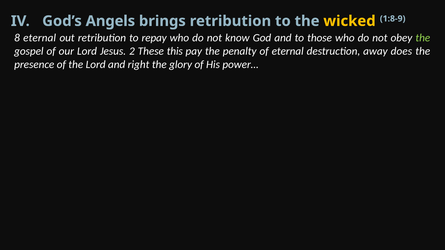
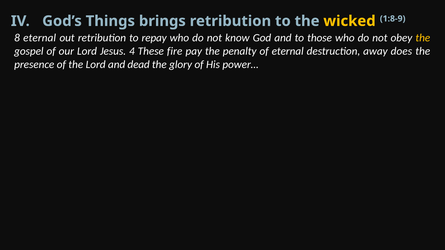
Angels: Angels -> Things
the at (423, 38) colour: light green -> yellow
2: 2 -> 4
this: this -> fire
right: right -> dead
